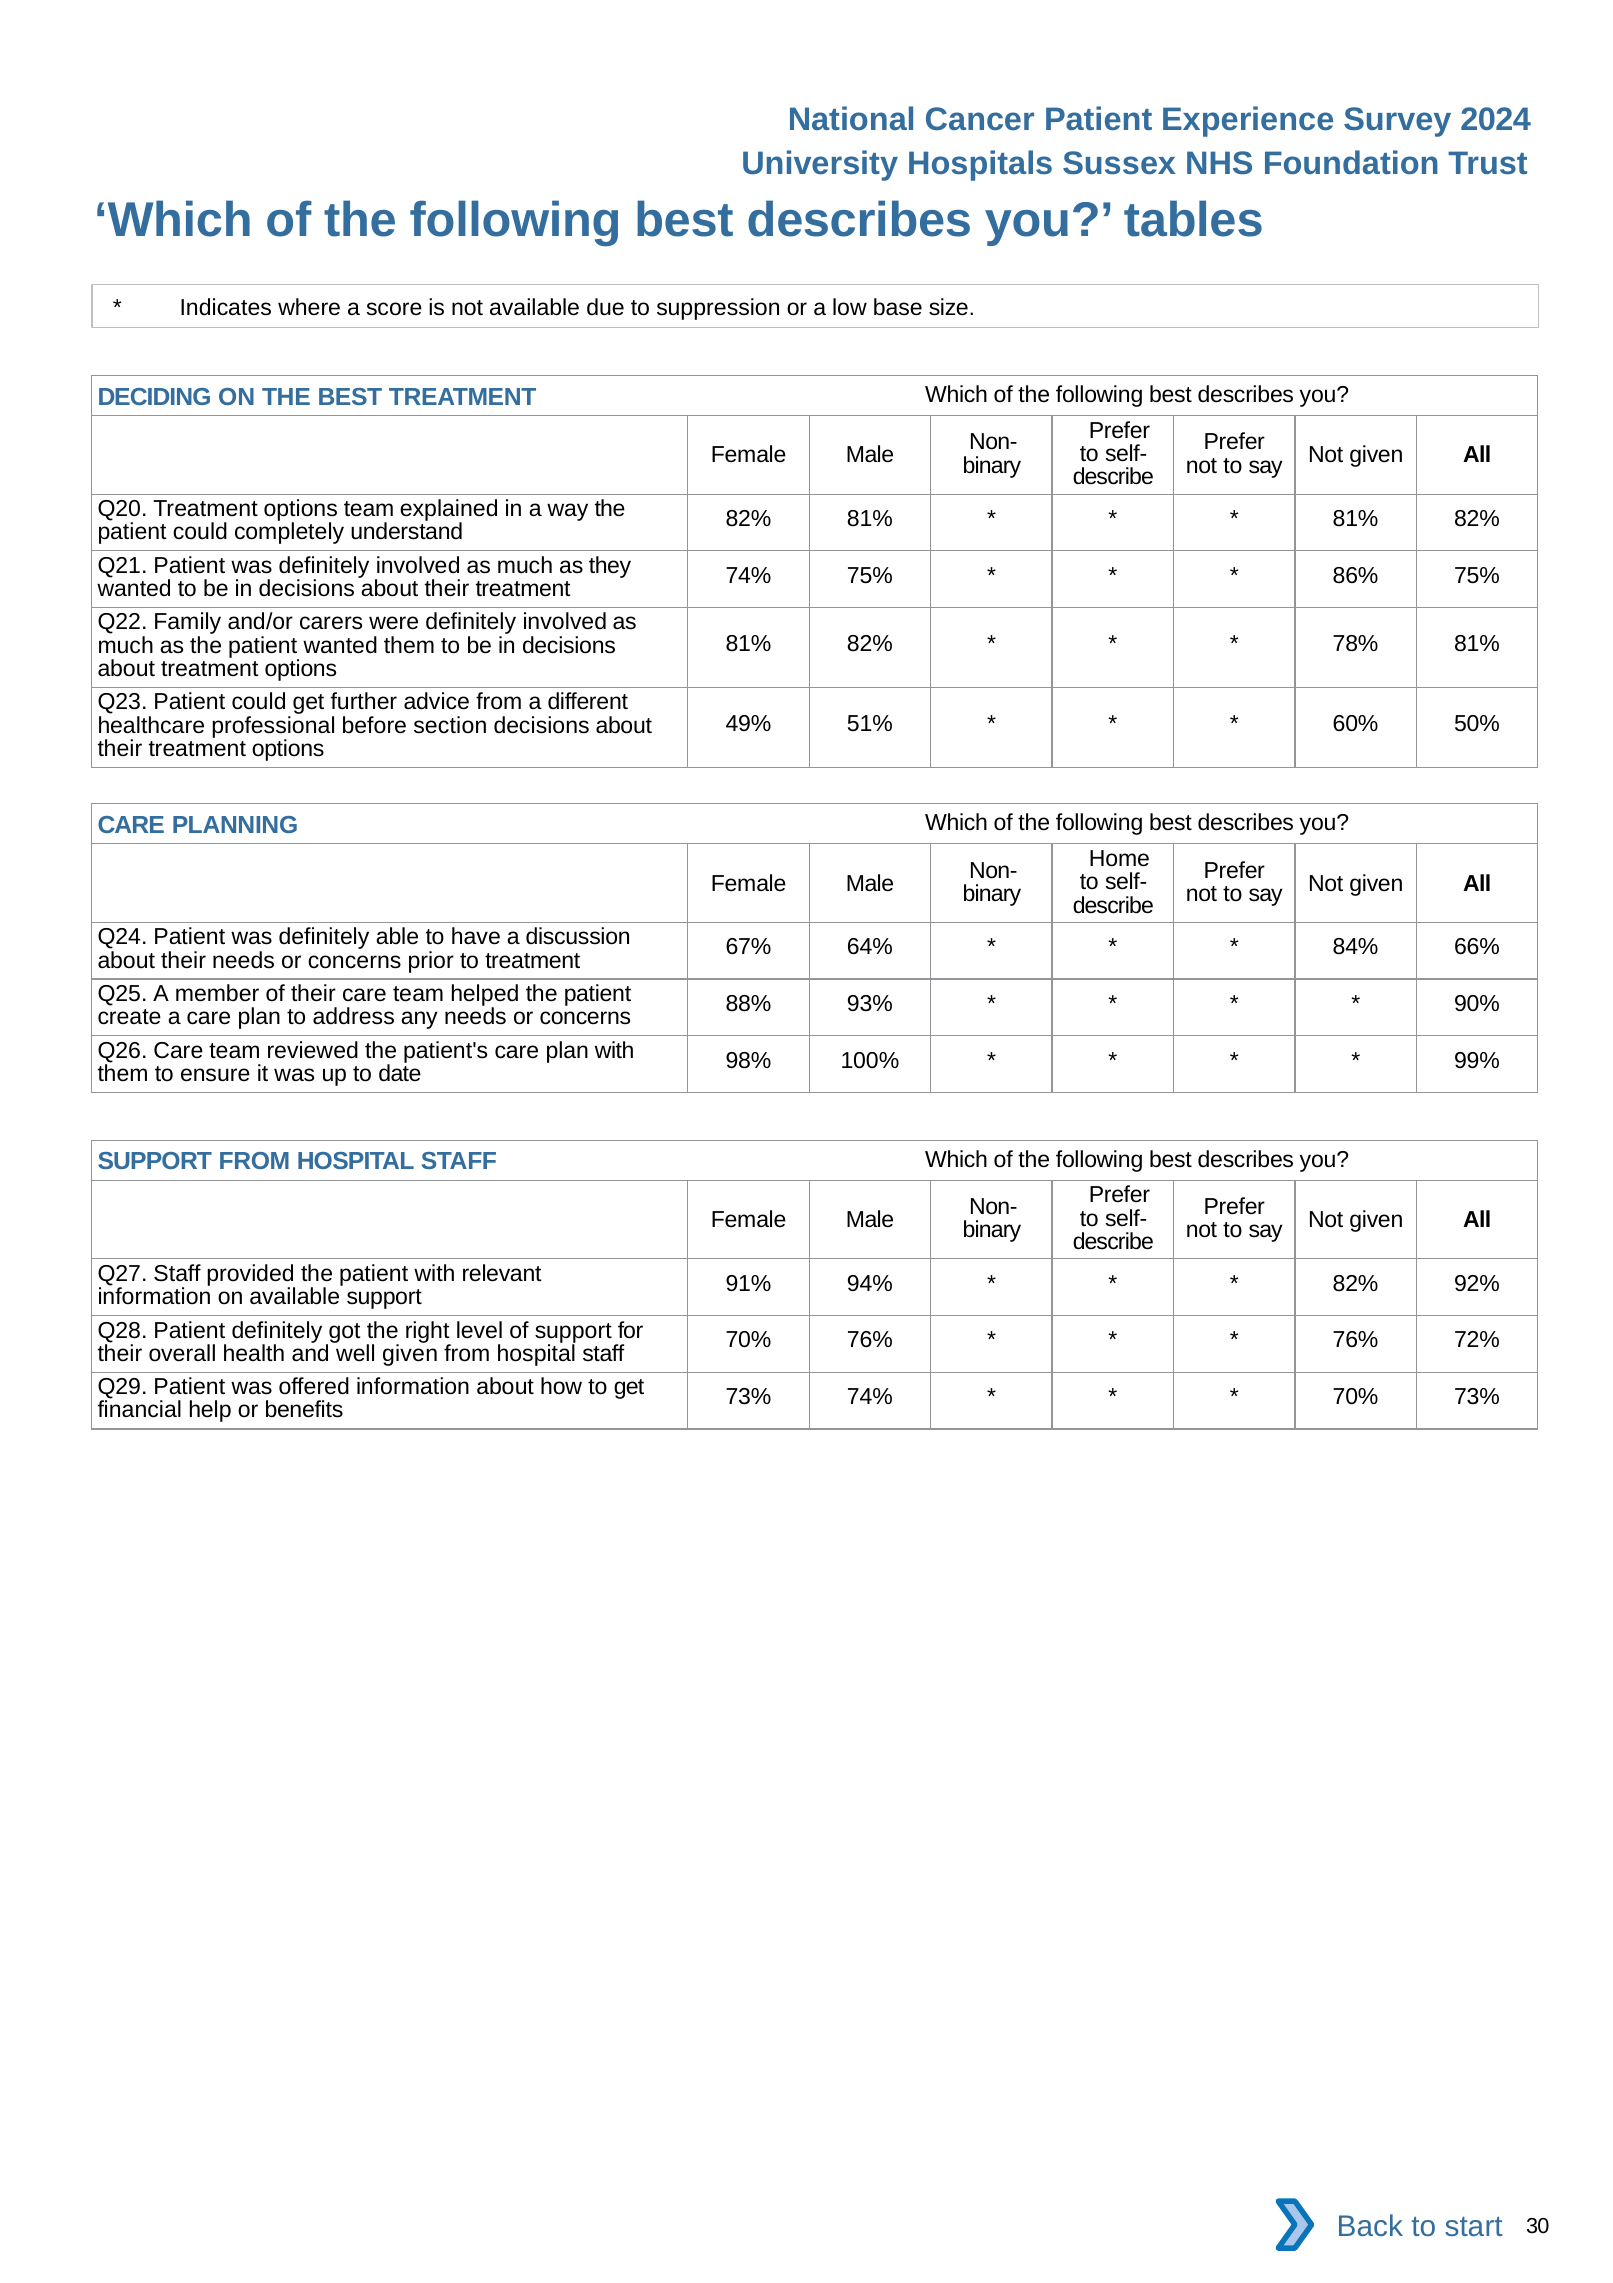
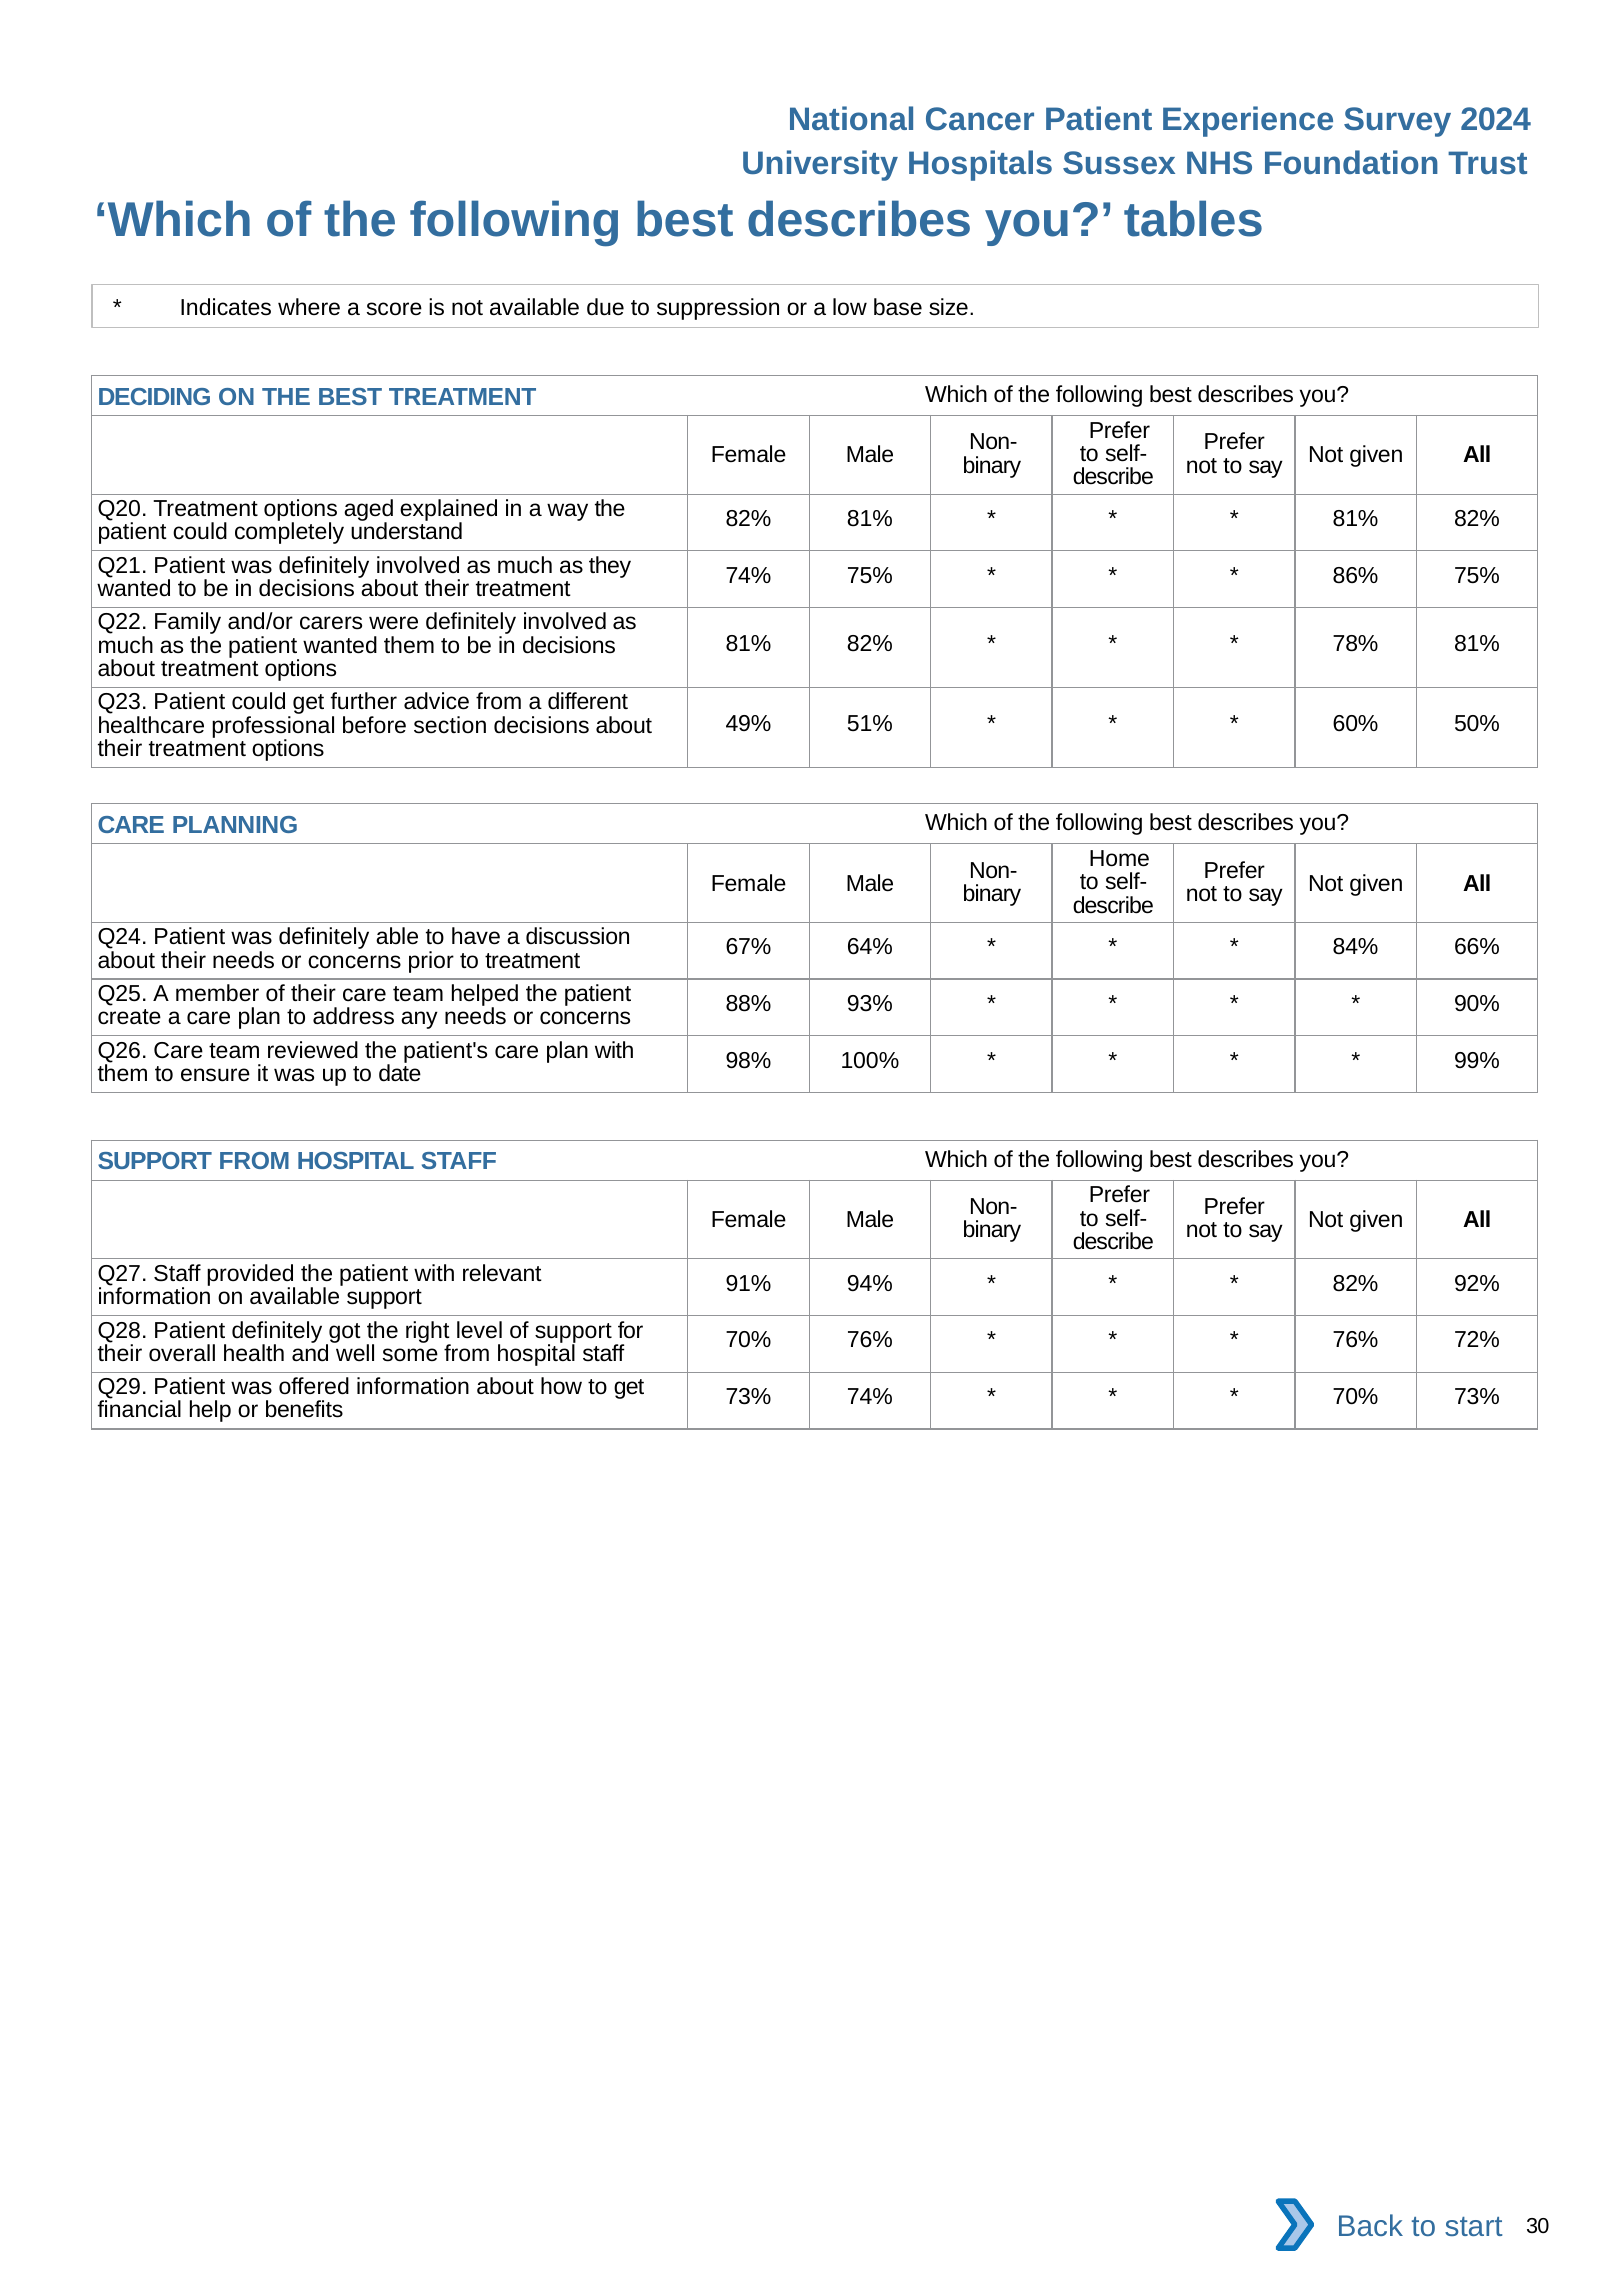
options team: team -> aged
well given: given -> some
